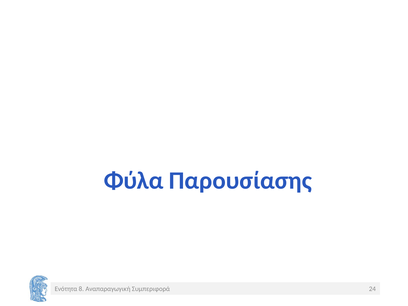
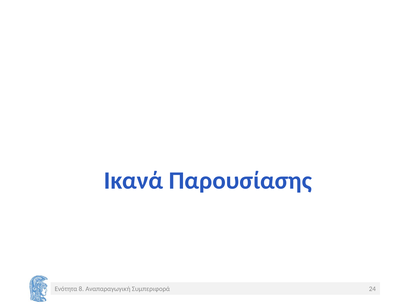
Φύλα: Φύλα -> Ικανά
